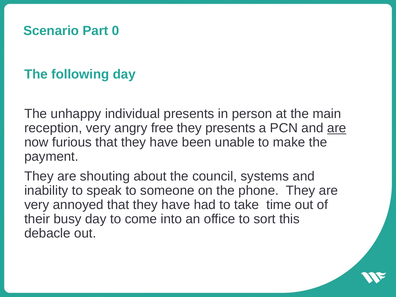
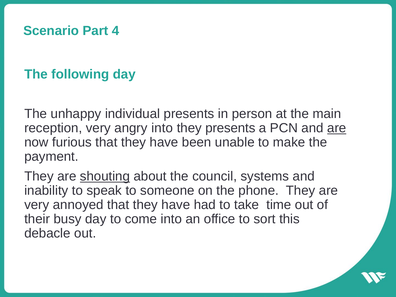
0: 0 -> 4
angry free: free -> into
shouting underline: none -> present
